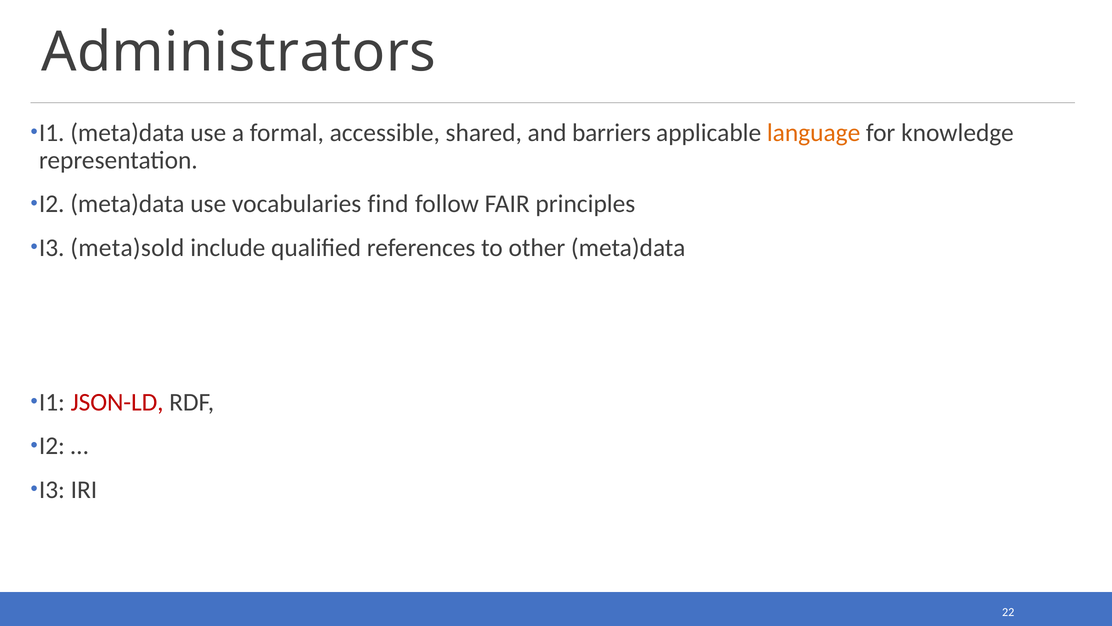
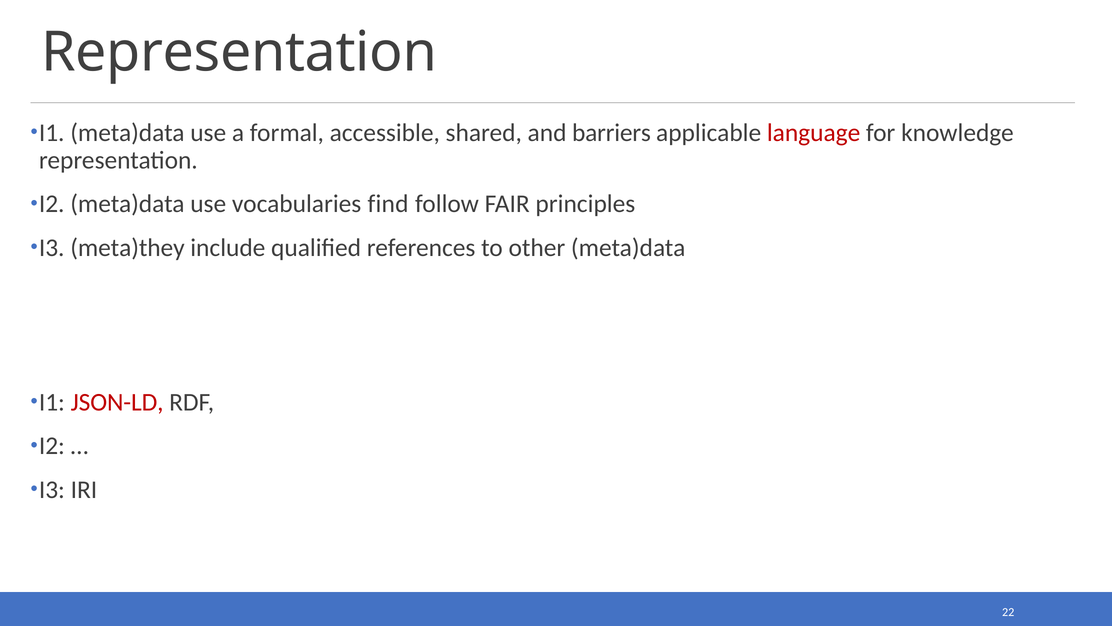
Administrators at (239, 52): Administrators -> Representation
language colour: orange -> red
meta)sold: meta)sold -> meta)they
